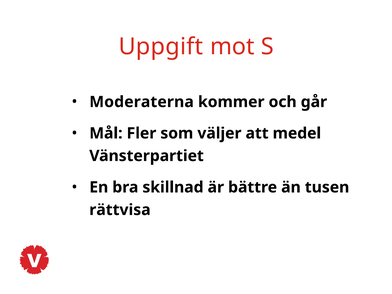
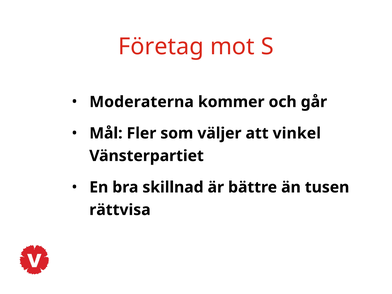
Uppgift: Uppgift -> Företag
medel: medel -> vinkel
